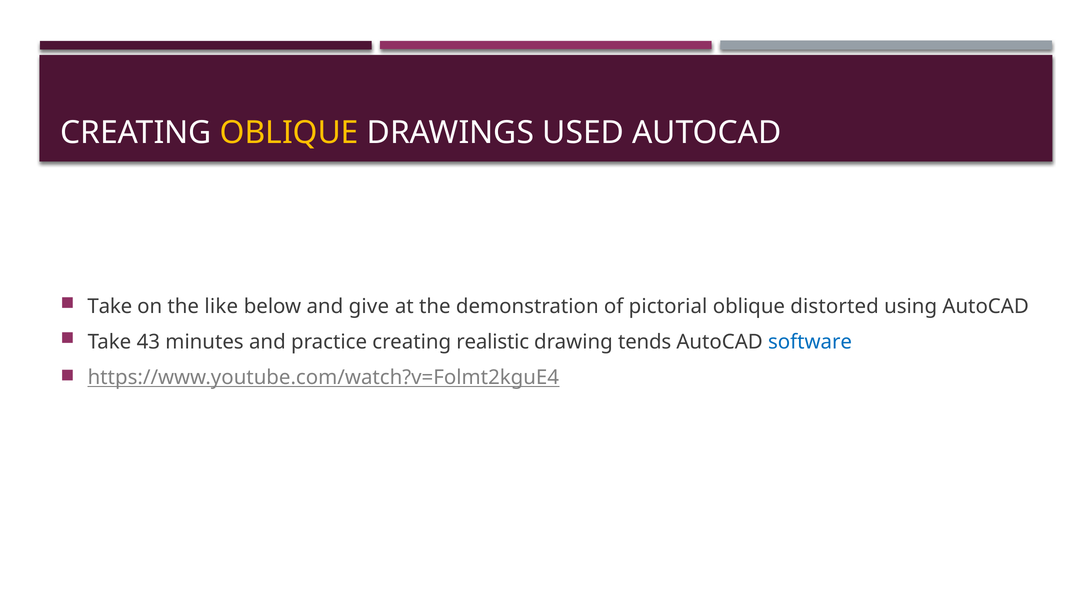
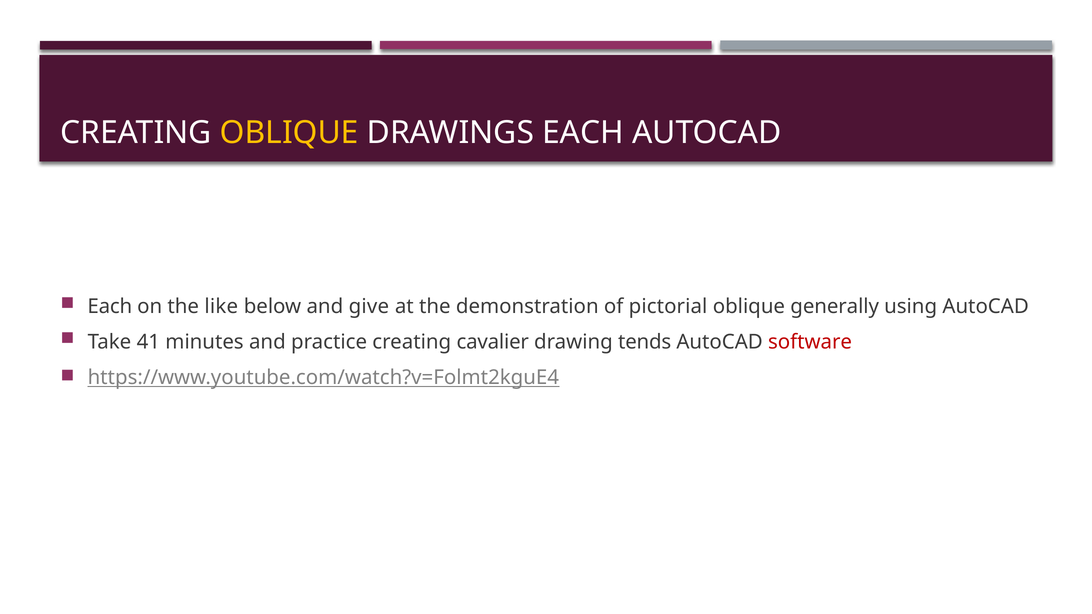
DRAWINGS USED: USED -> EACH
Take at (110, 307): Take -> Each
distorted: distorted -> generally
43: 43 -> 41
realistic: realistic -> cavalier
software colour: blue -> red
